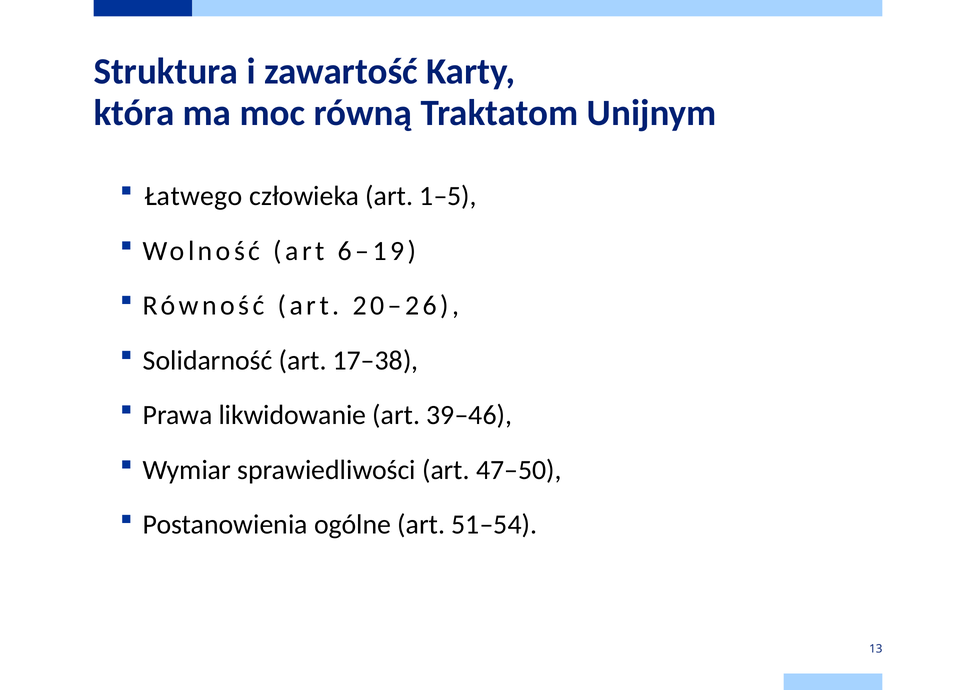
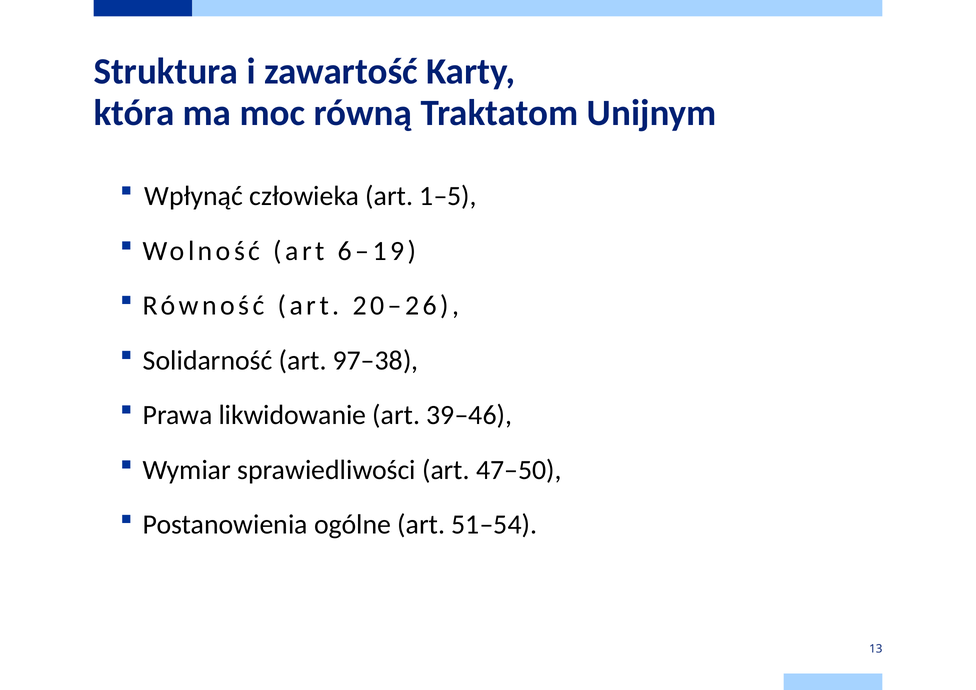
Łatwego: Łatwego -> Wpłynąć
17–38: 17–38 -> 97–38
